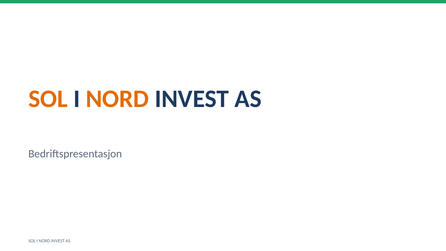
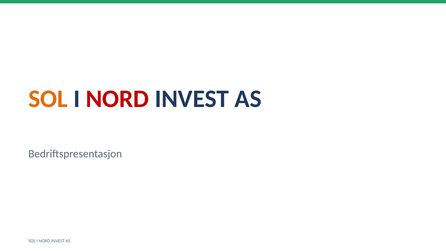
NORD at (117, 99) colour: orange -> red
